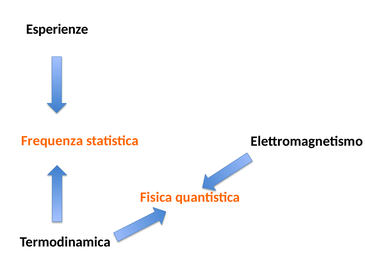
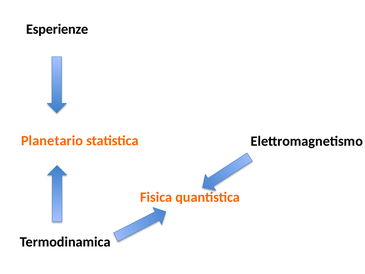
Frequenza: Frequenza -> Planetario
